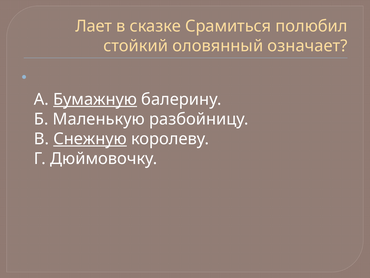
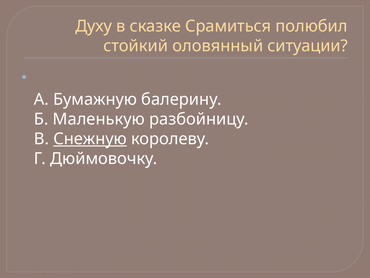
Лает: Лает -> Духу
означает: означает -> ситуации
Бумажную underline: present -> none
